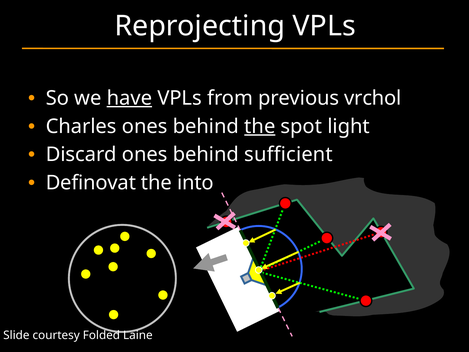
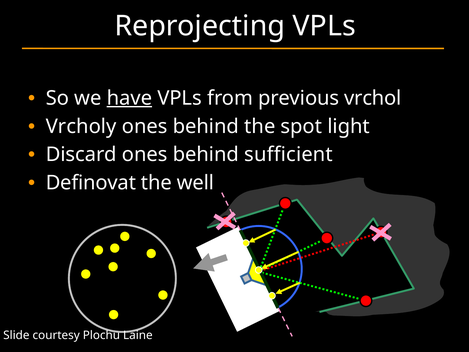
Charles: Charles -> Vrcholy
the at (260, 126) underline: present -> none
into: into -> well
Folded: Folded -> Plochu
